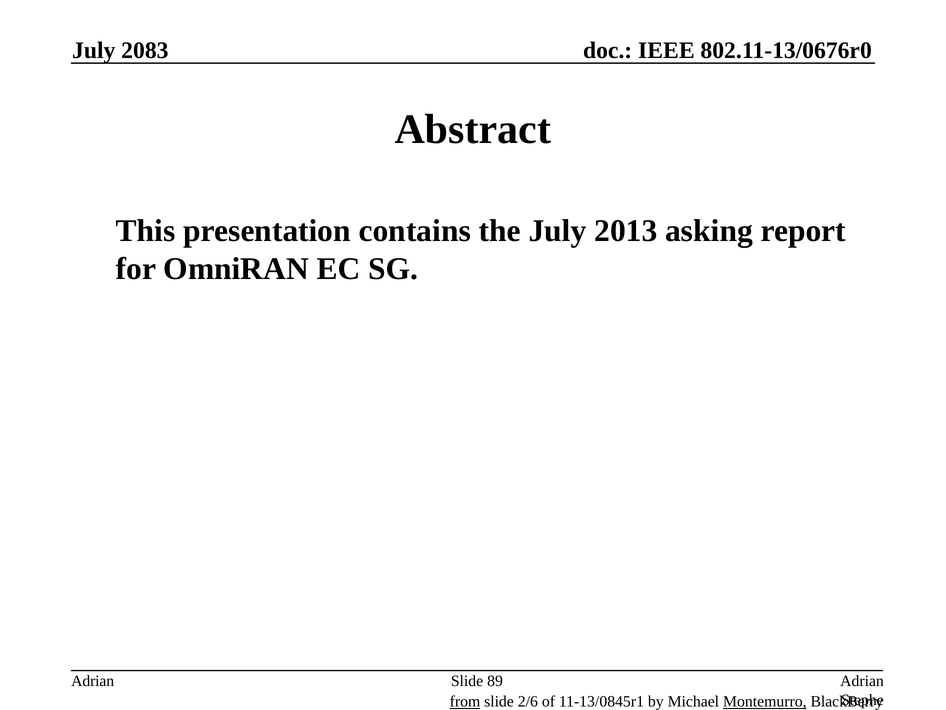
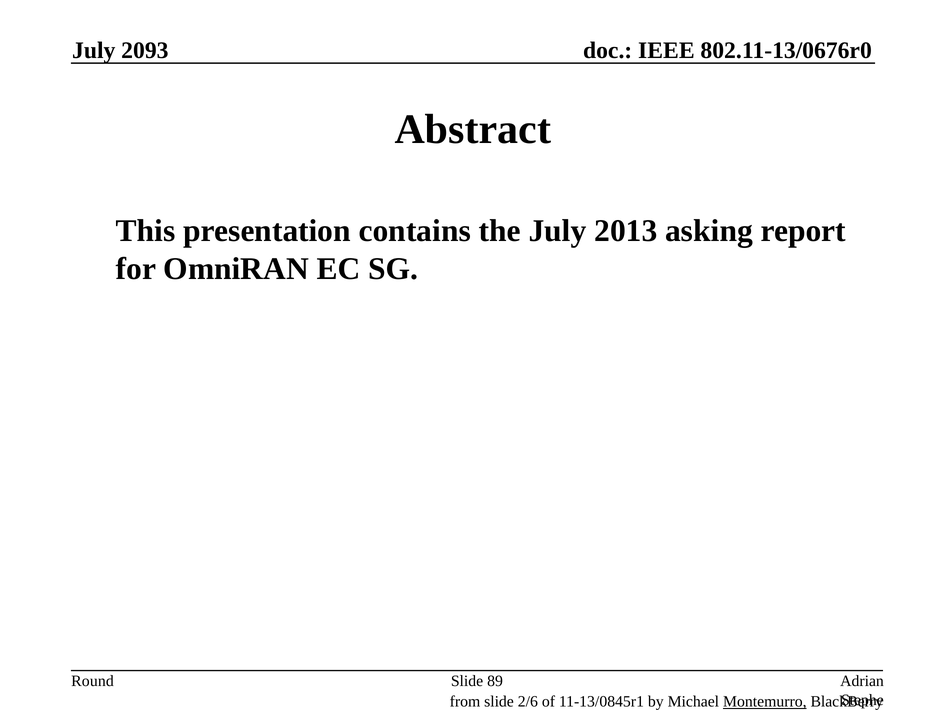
2083: 2083 -> 2093
Adrian at (93, 680): Adrian -> Round
from underline: present -> none
